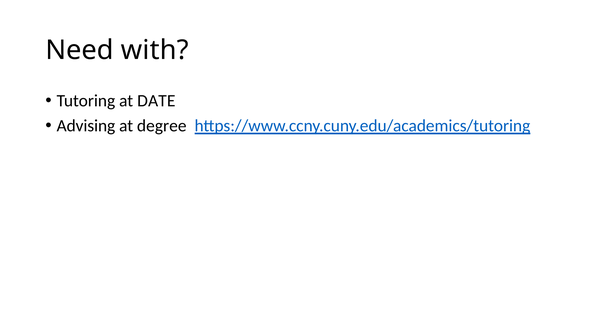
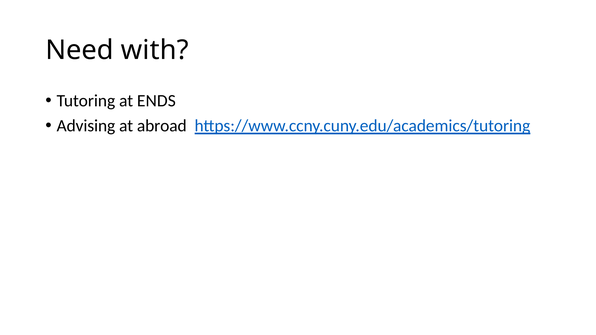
DATE: DATE -> ENDS
degree: degree -> abroad
